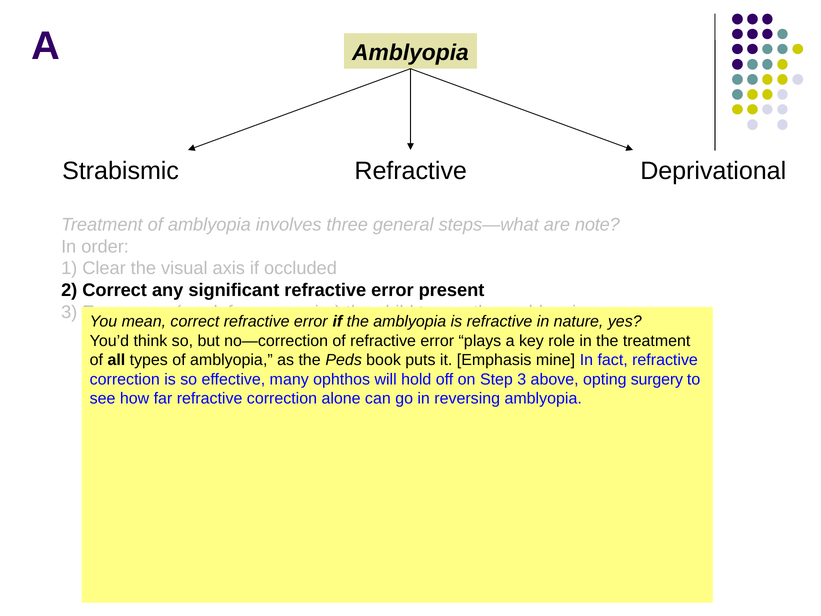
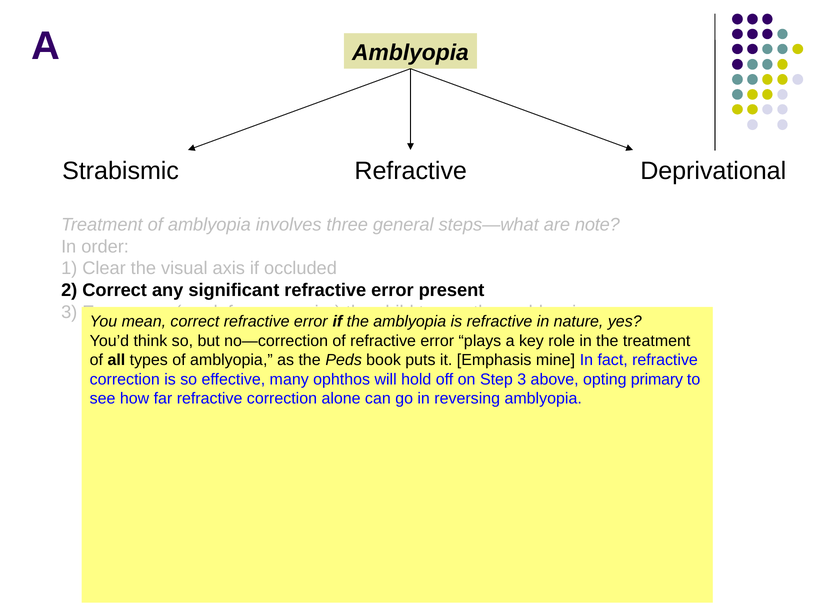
opting surgery: surgery -> primary
